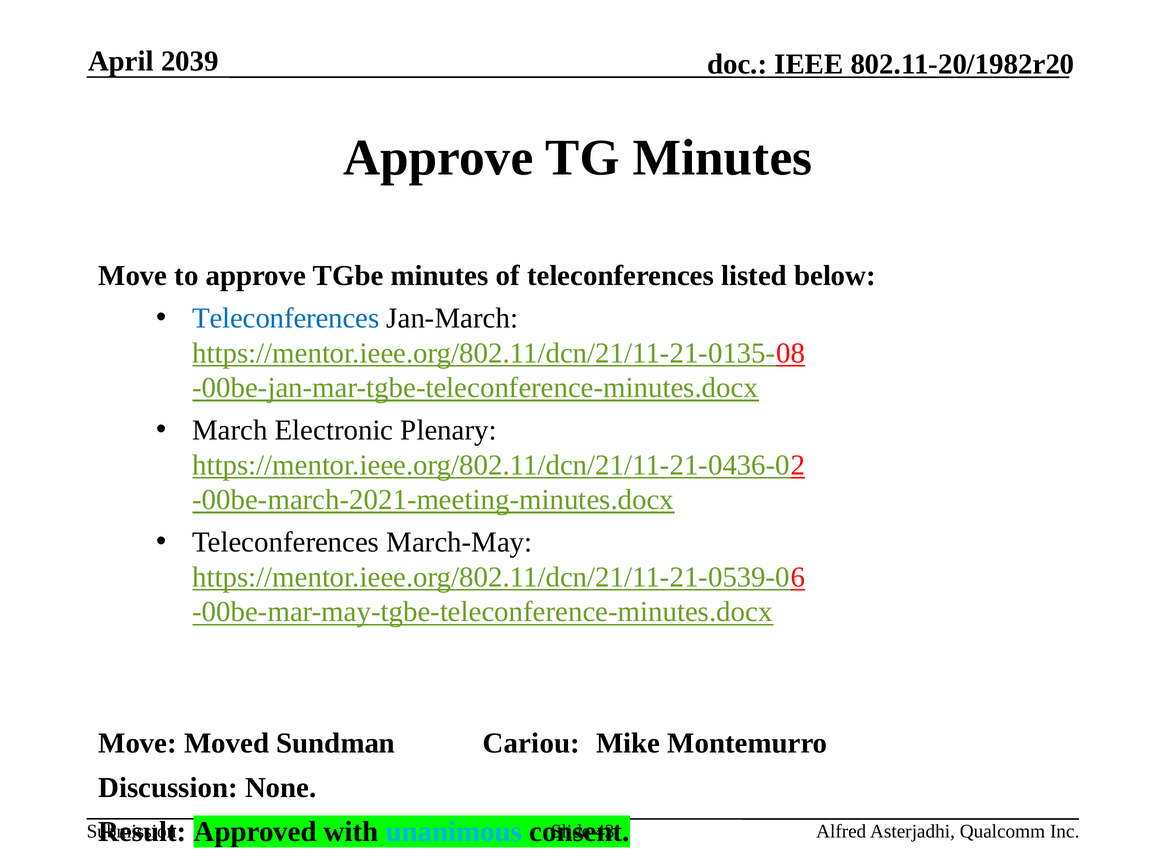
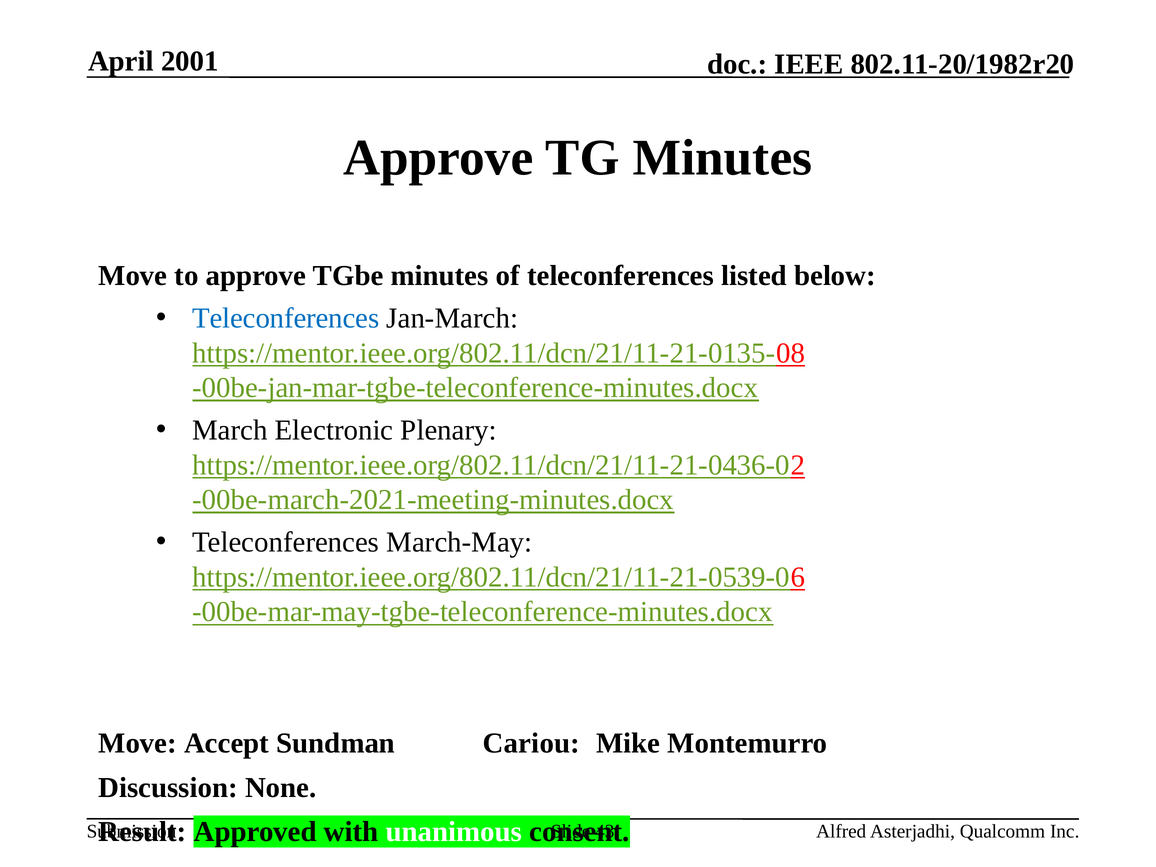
2039: 2039 -> 2001
Moved: Moved -> Accept
unanimous colour: light blue -> white
